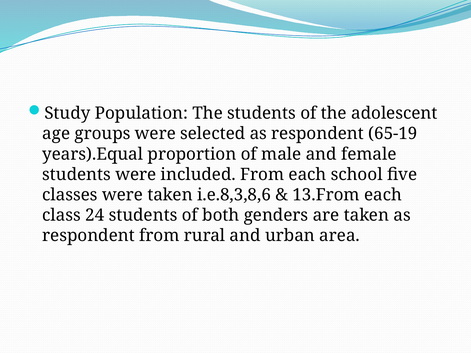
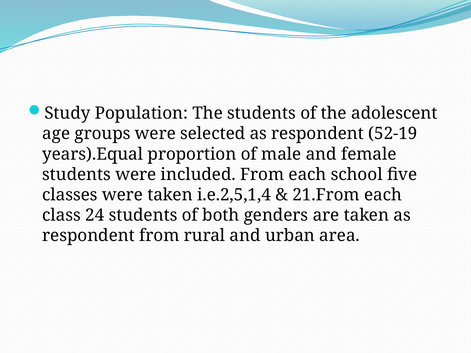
65-19: 65-19 -> 52-19
i.e.8,3,8,6: i.e.8,3,8,6 -> i.e.2,5,1,4
13.From: 13.From -> 21.From
